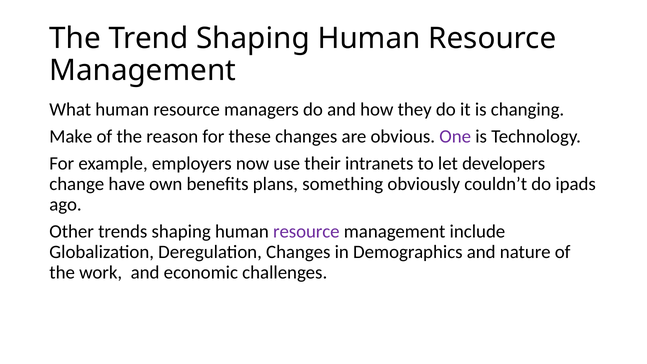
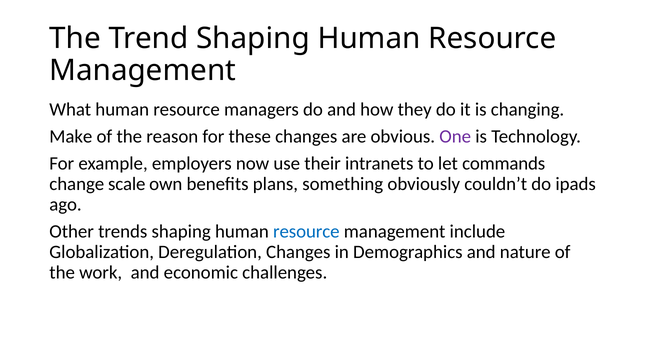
developers: developers -> commands
have: have -> scale
resource at (306, 232) colour: purple -> blue
